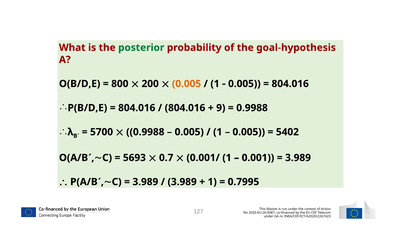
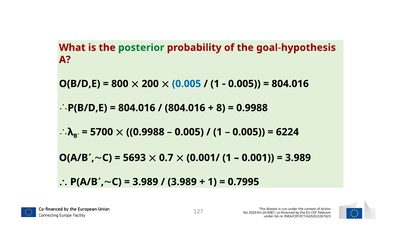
0.005 at (187, 84) colour: orange -> blue
9: 9 -> 8
5402: 5402 -> 6224
